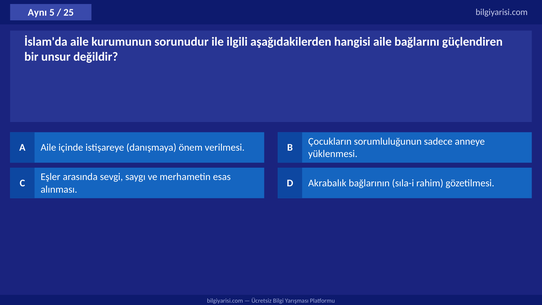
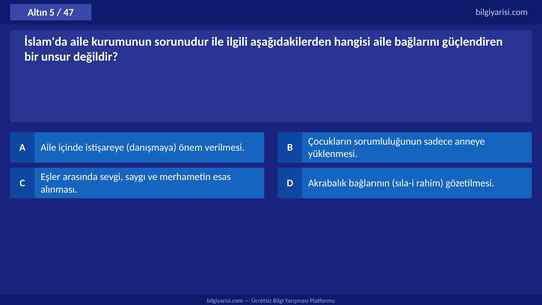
Aynı: Aynı -> Altın
25: 25 -> 47
